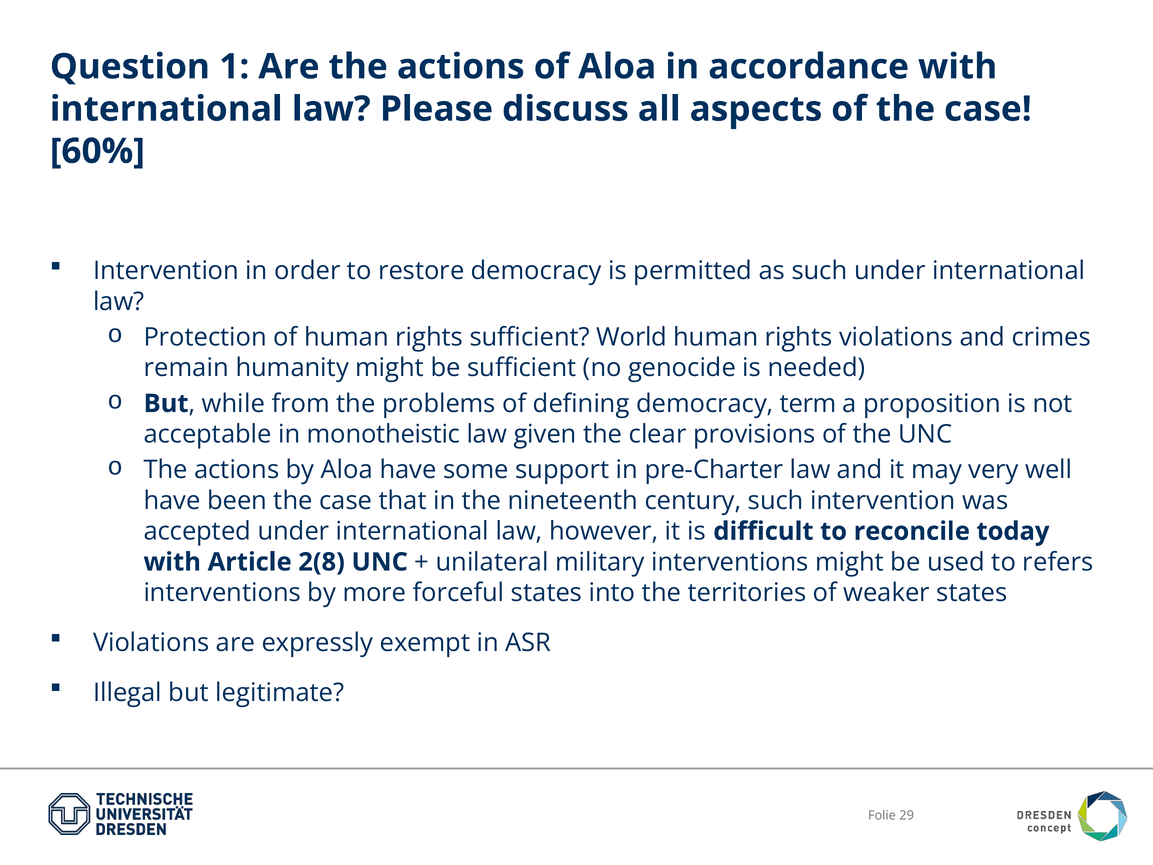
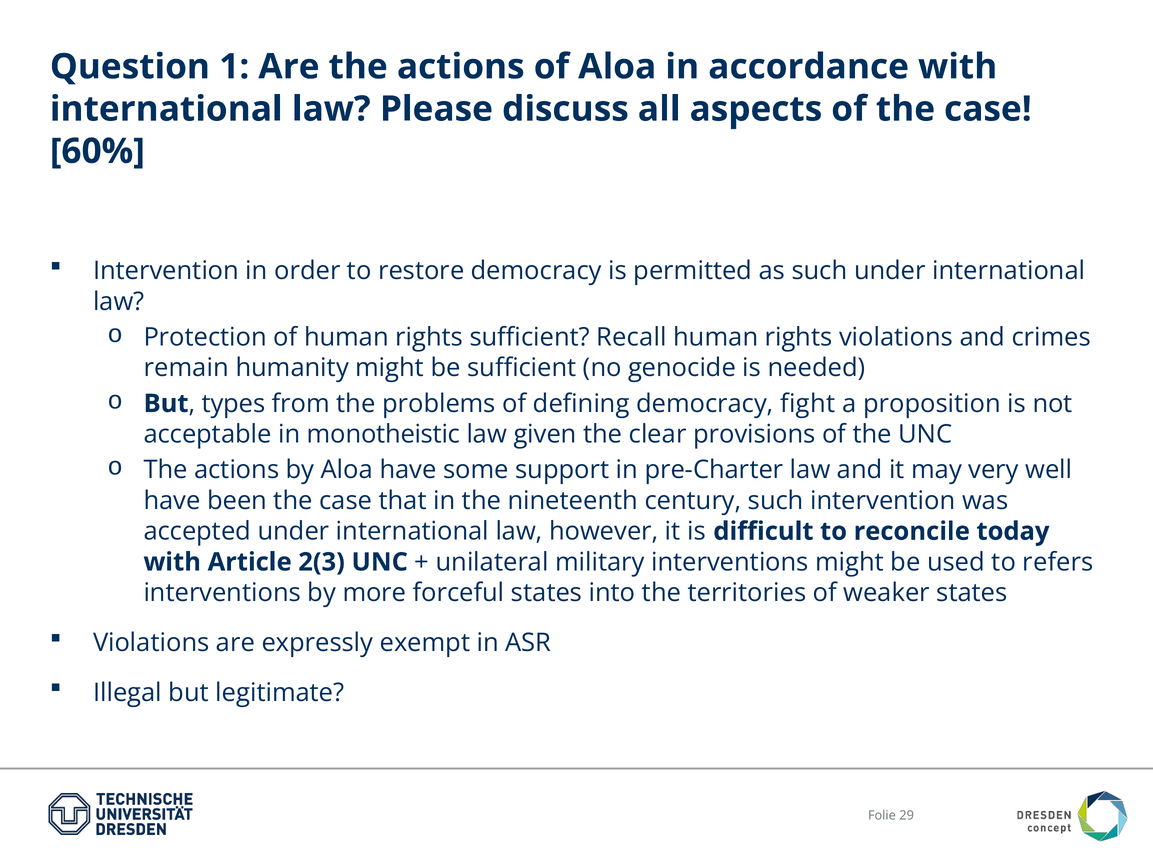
World: World -> Recall
while: while -> types
term: term -> fight
2(8: 2(8 -> 2(3
